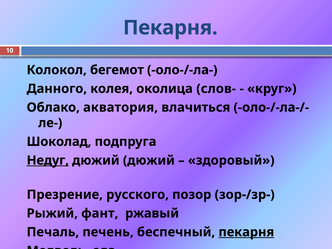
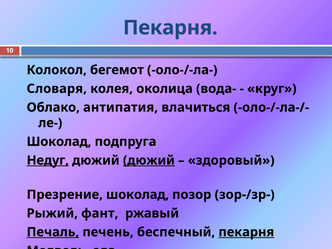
Данного: Данного -> Словаря
слов-: слов- -> вода-
акватория: акватория -> антипатия
дюжий at (149, 160) underline: none -> present
Презрение русского: русского -> шоколад
Печаль underline: none -> present
